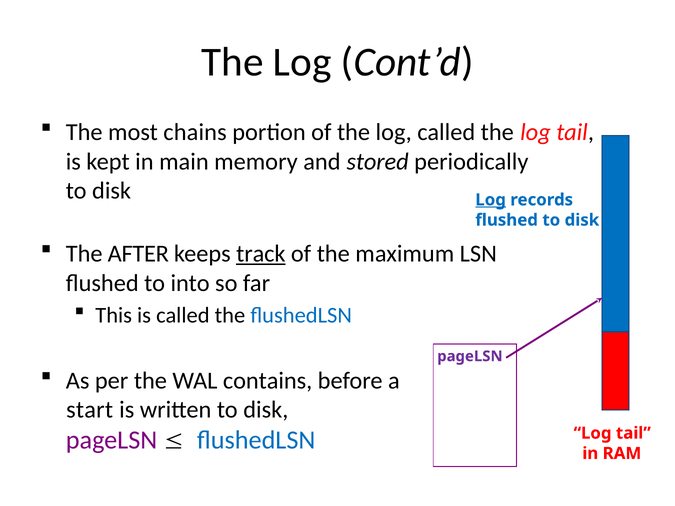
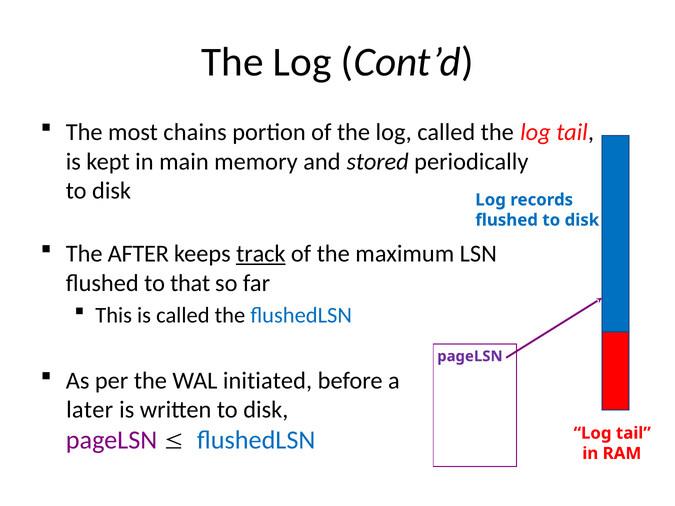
Log at (491, 200) underline: present -> none
into: into -> that
contains: contains -> initiated
start: start -> later
